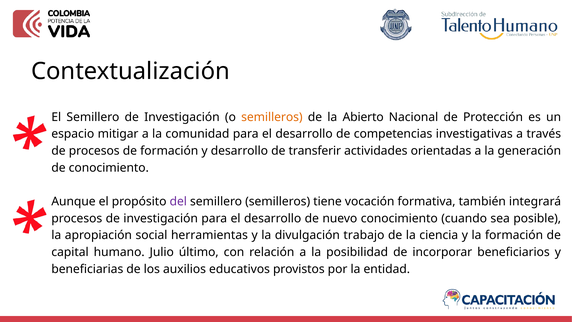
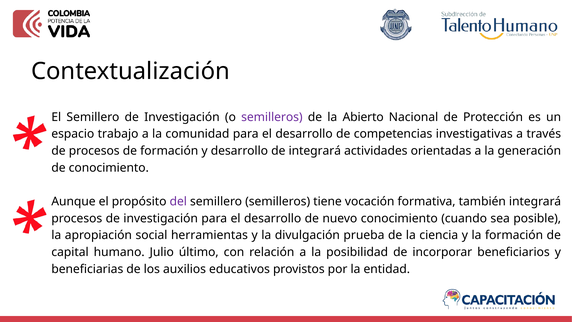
semilleros at (272, 117) colour: orange -> purple
mitigar: mitigar -> trabajo
de transferir: transferir -> integrará
trabajo: trabajo -> prueba
